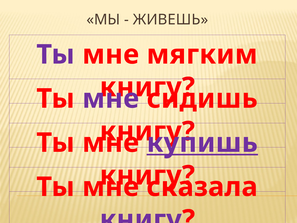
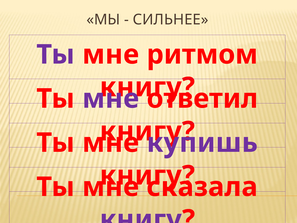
ЖИВЕШЬ: ЖИВЕШЬ -> СИЛЬНЕЕ
мягким: мягким -> ритмом
сидишь: сидишь -> ответил
купишь underline: present -> none
